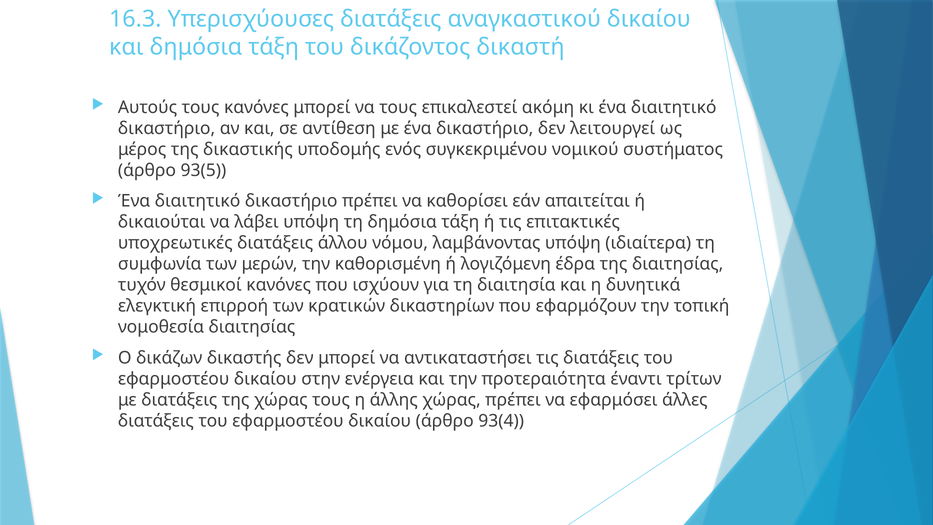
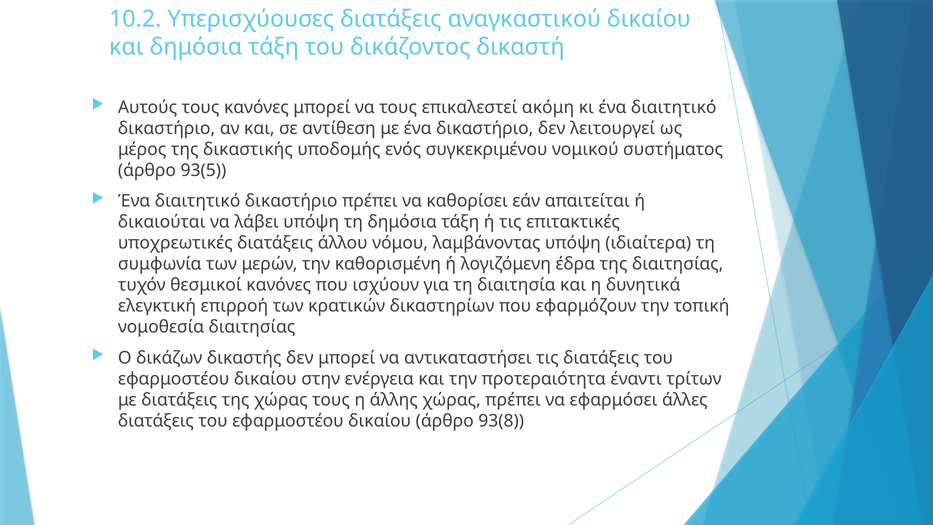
16.3: 16.3 -> 10.2
93(4: 93(4 -> 93(8
